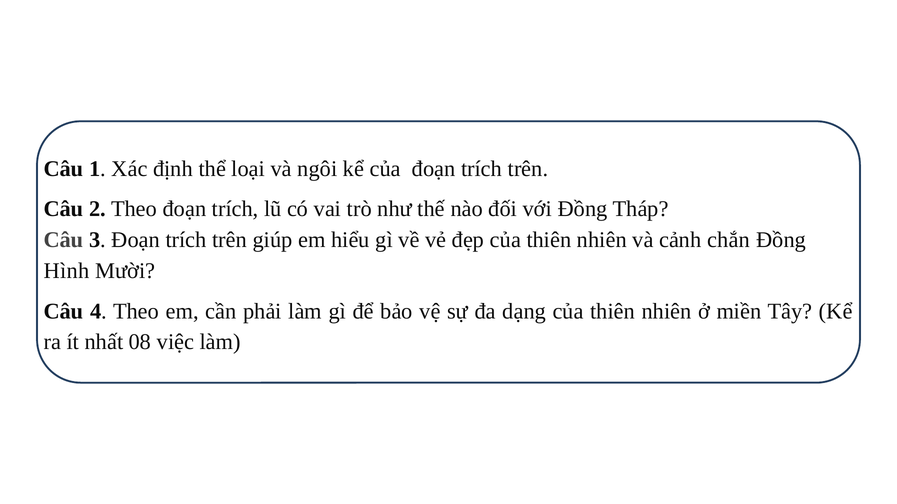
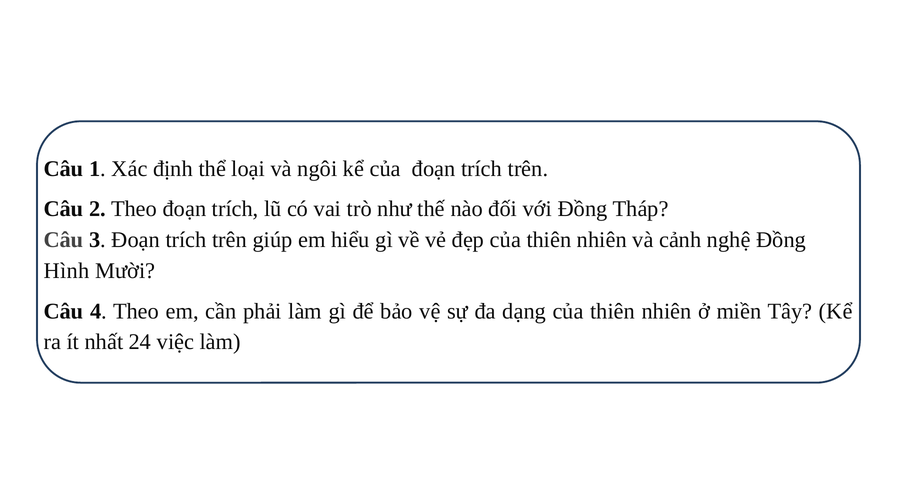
chắn: chắn -> nghệ
08: 08 -> 24
